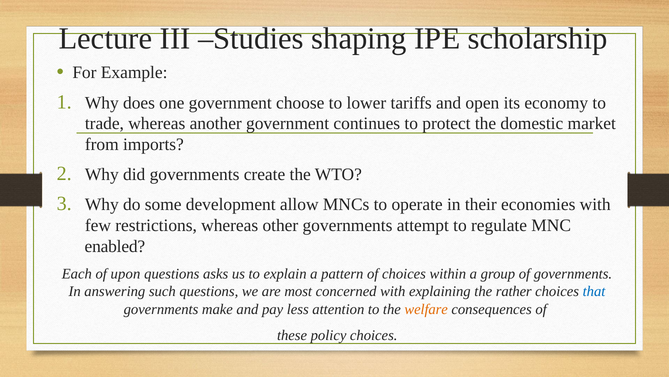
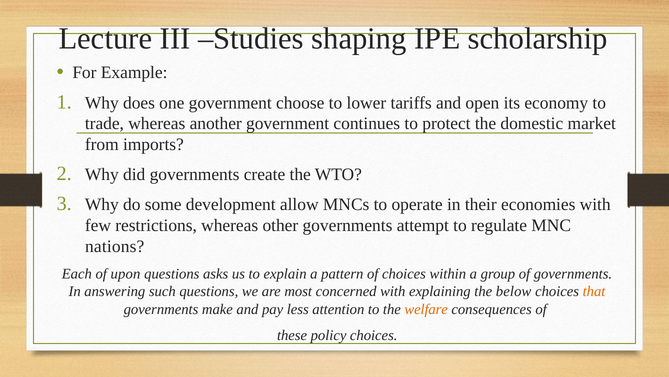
enabled: enabled -> nations
rather: rather -> below
that colour: blue -> orange
